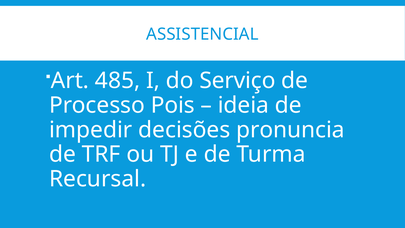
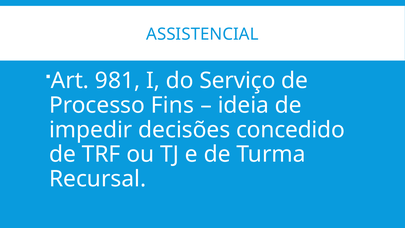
485: 485 -> 981
Pois: Pois -> Fins
pronuncia: pronuncia -> concedido
